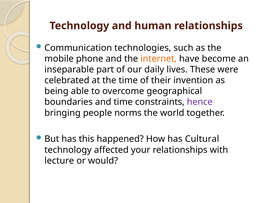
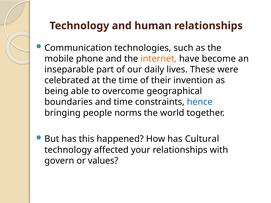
hence colour: purple -> blue
lecture: lecture -> govern
would: would -> values
